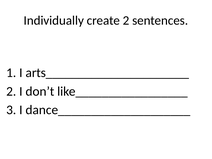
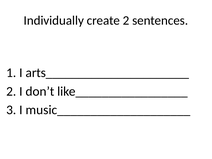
dance____________________: dance____________________ -> music____________________
